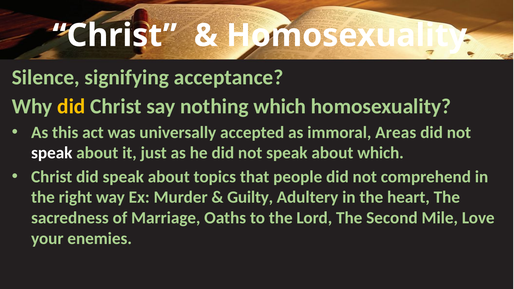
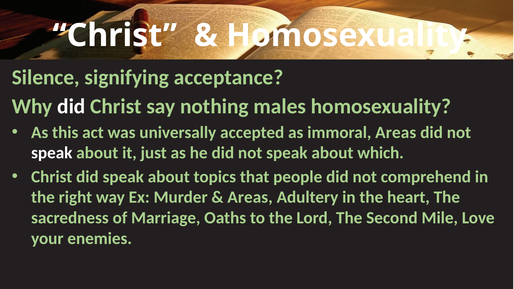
did at (71, 106) colour: yellow -> white
nothing which: which -> males
Guilty at (250, 197): Guilty -> Areas
